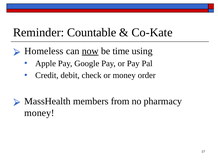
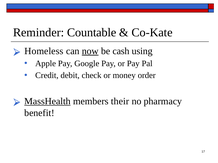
time: time -> cash
MassHealth underline: none -> present
from: from -> their
money at (39, 113): money -> benefit
